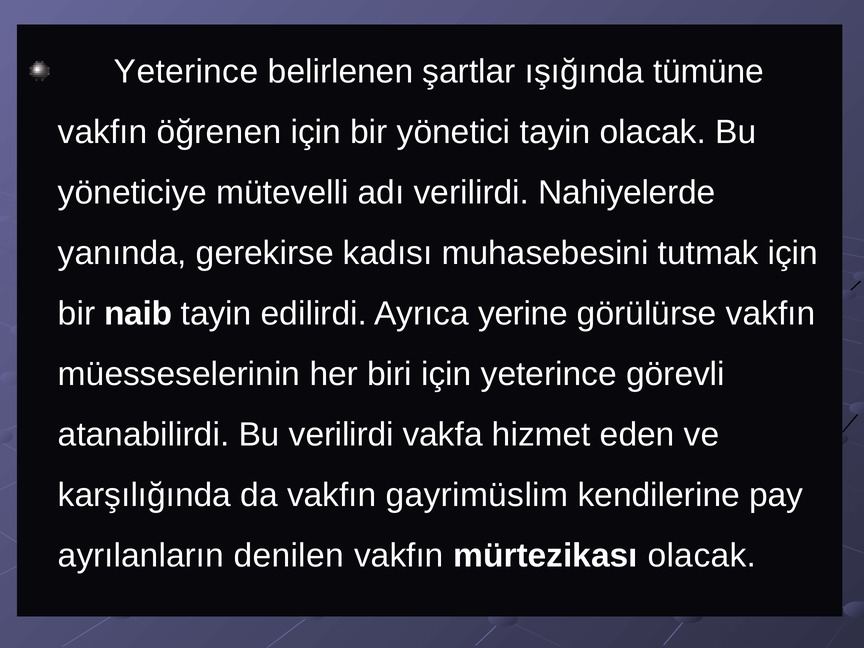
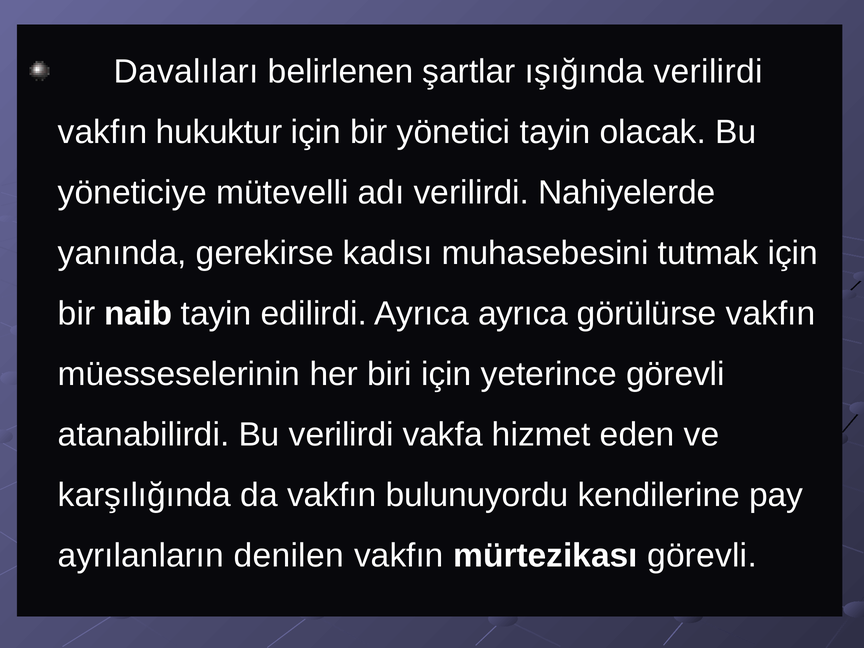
Yeterince at (186, 72): Yeterince -> Davalıları
ışığında tümüne: tümüne -> verilirdi
öğrenen: öğrenen -> hukuktur
Ayrıca yerine: yerine -> ayrıca
gayrimüslim: gayrimüslim -> bulunuyordu
mürtezikası olacak: olacak -> görevli
